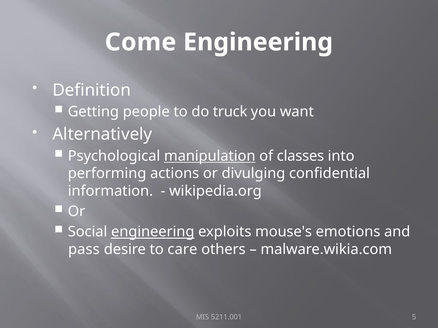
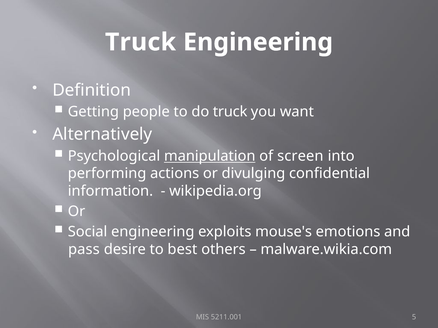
Come at (140, 42): Come -> Truck
classes: classes -> screen
engineering at (153, 232) underline: present -> none
care: care -> best
